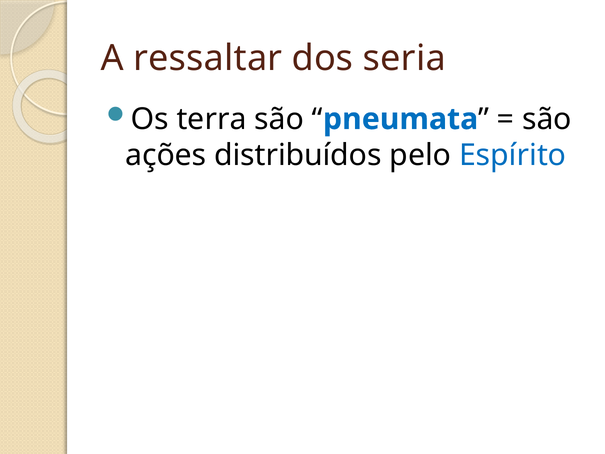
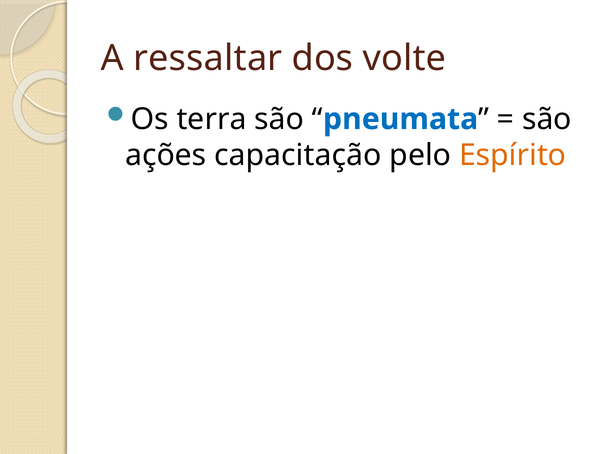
seria: seria -> volte
distribuídos: distribuídos -> capacitação
Espírito colour: blue -> orange
